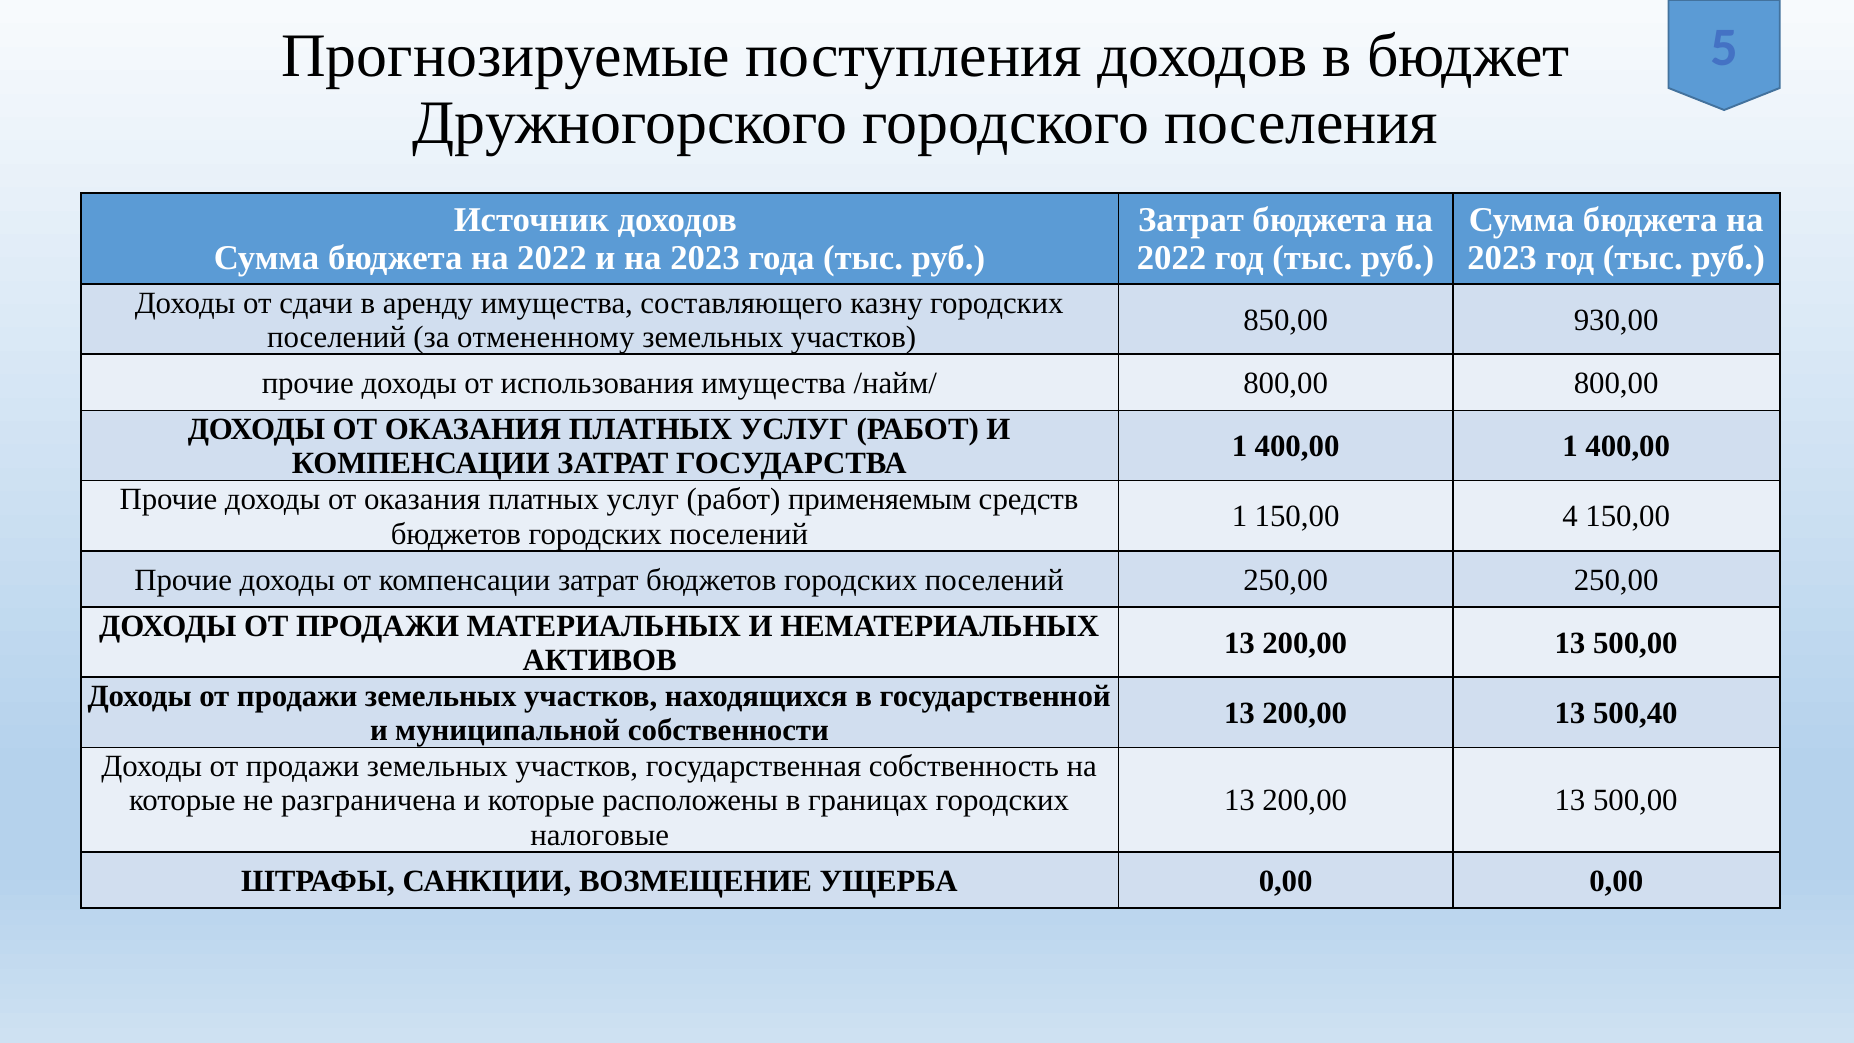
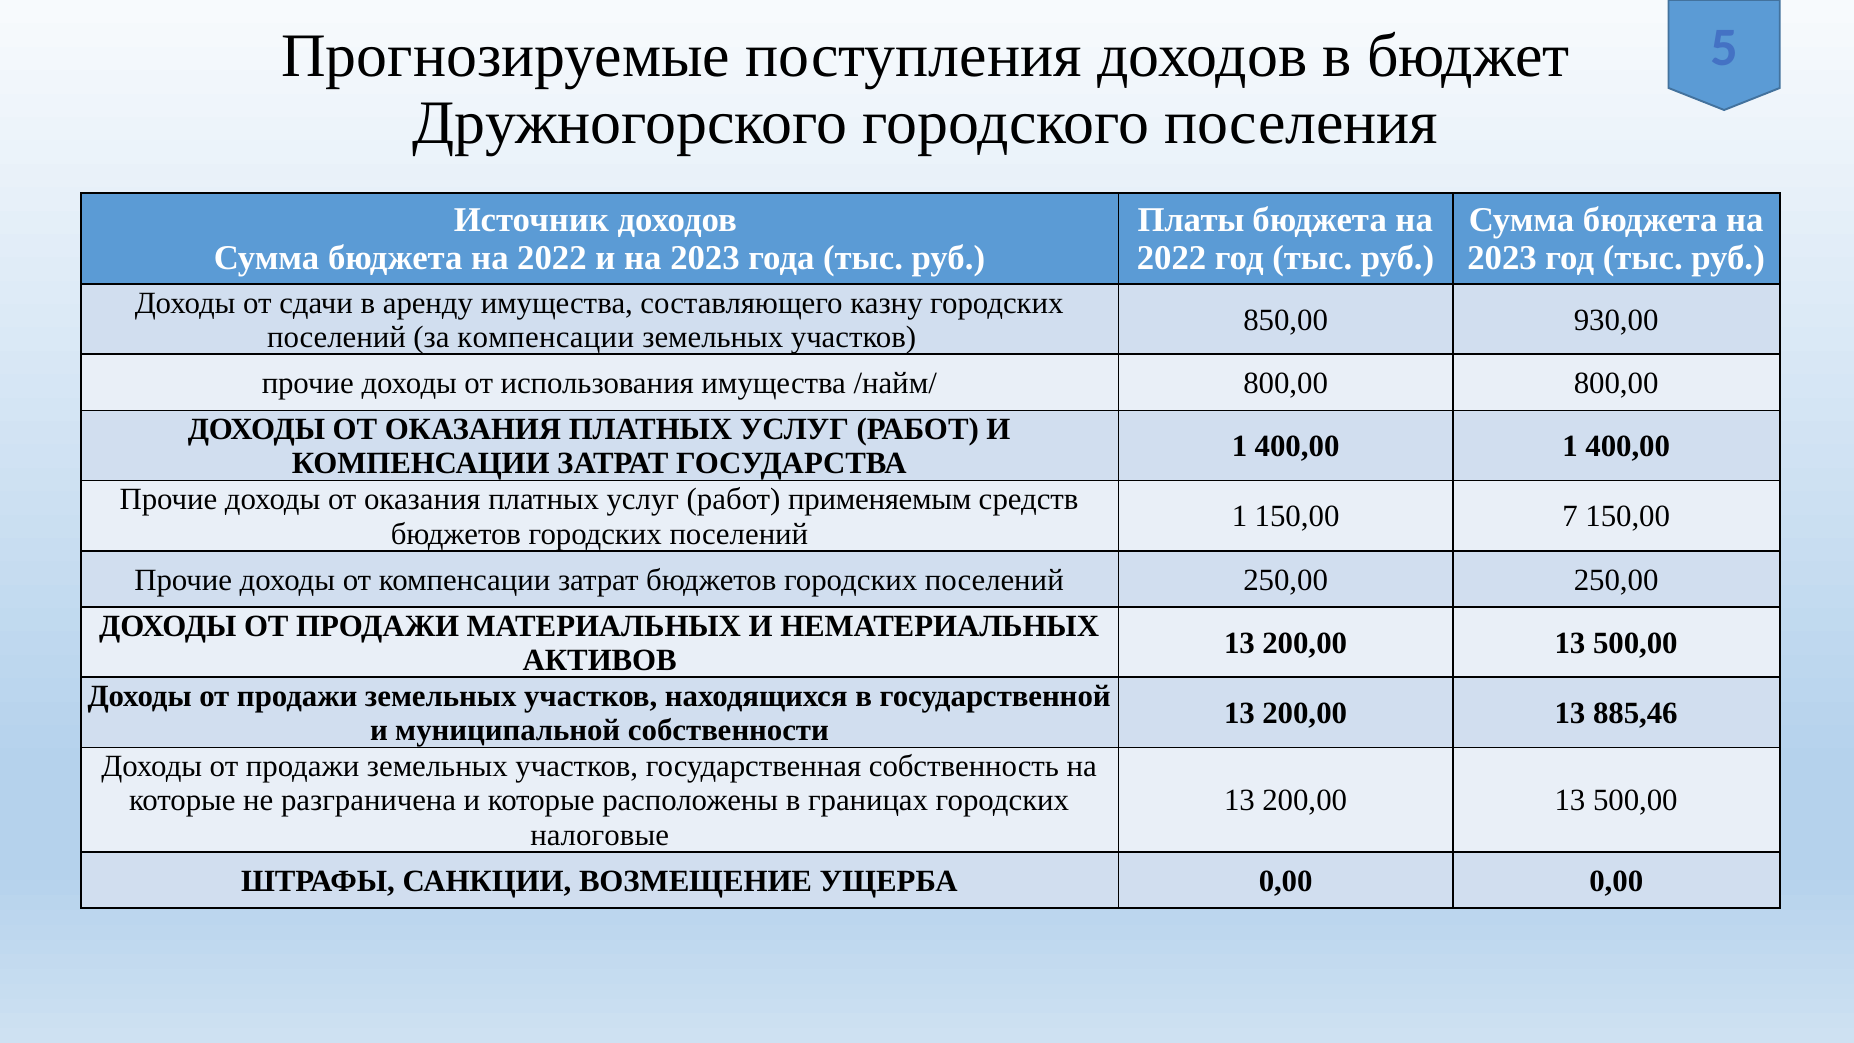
Затрат at (1191, 220): Затрат -> Платы
за отмененному: отмененному -> компенсации
4: 4 -> 7
500,40: 500,40 -> 885,46
